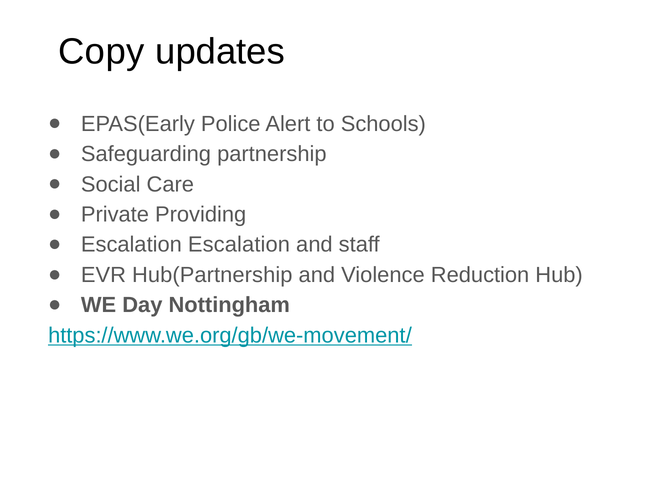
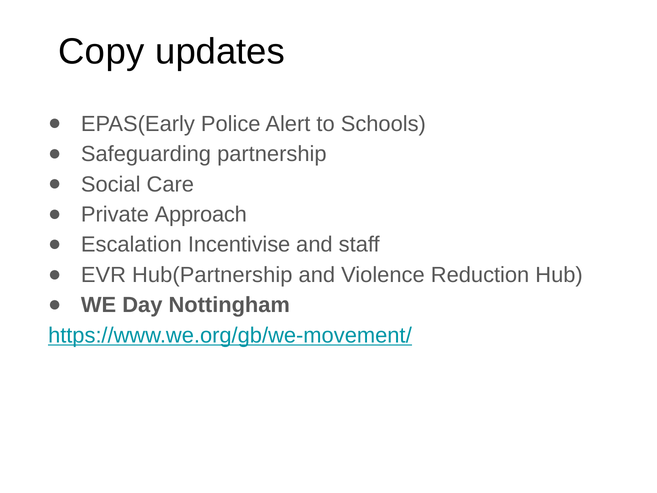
Providing: Providing -> Approach
Escalation Escalation: Escalation -> Incentivise
